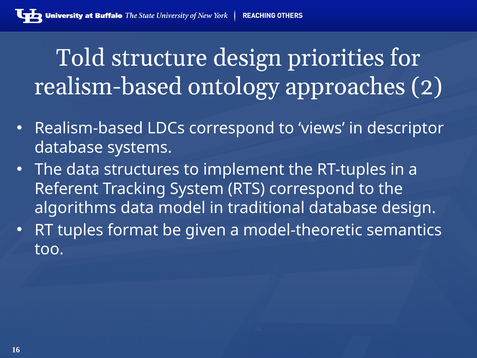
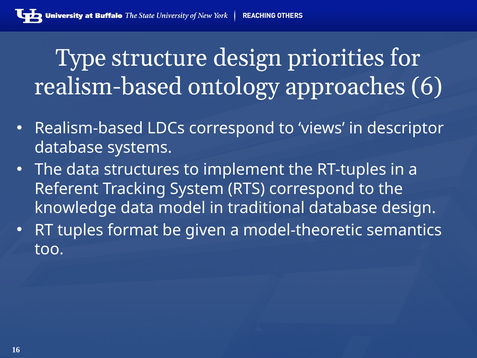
Told: Told -> Type
2: 2 -> 6
algorithms: algorithms -> knowledge
